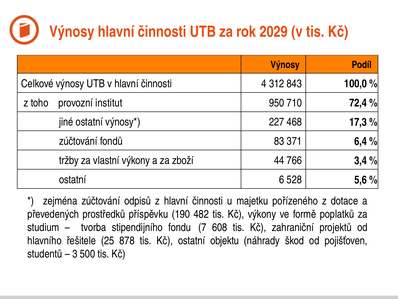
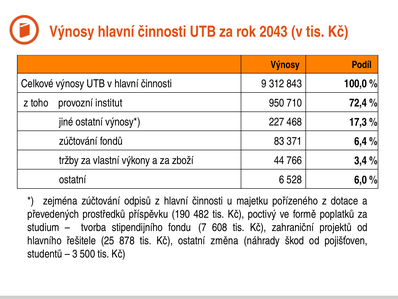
2029: 2029 -> 2043
4: 4 -> 9
5,6: 5,6 -> 6,0
Kč výkony: výkony -> poctivý
objektu: objektu -> změna
